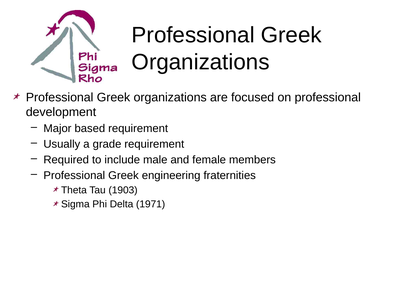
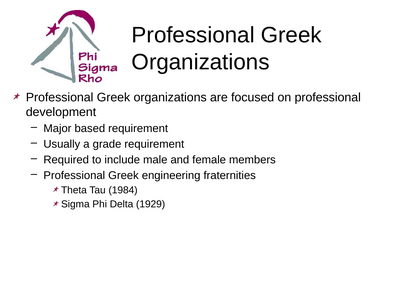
1903: 1903 -> 1984
1971: 1971 -> 1929
